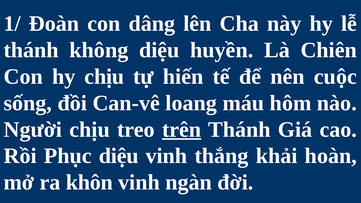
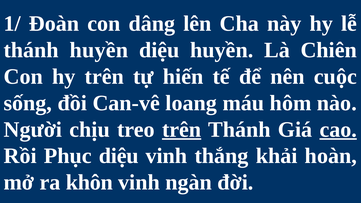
thánh không: không -> huyền
hy chịu: chịu -> trên
cao underline: none -> present
